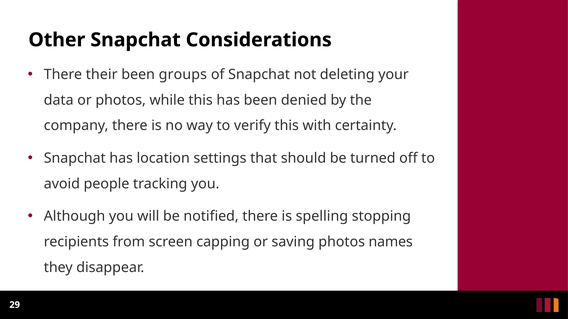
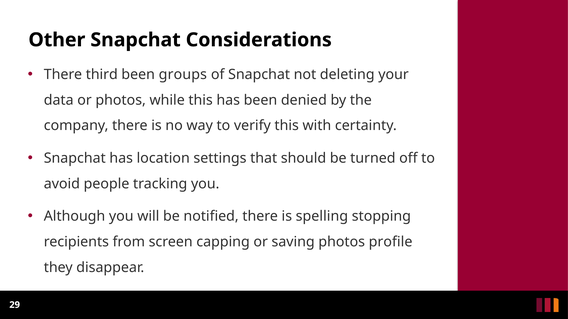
their: their -> third
names: names -> profile
